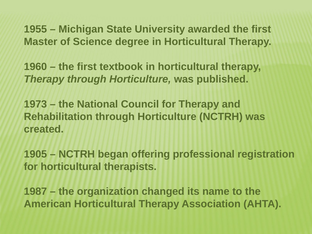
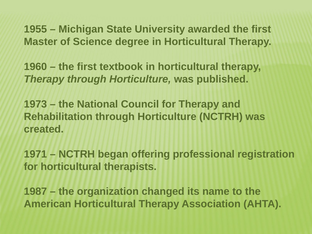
1905: 1905 -> 1971
